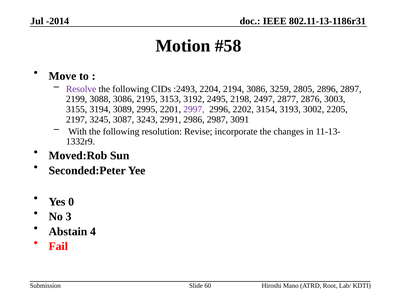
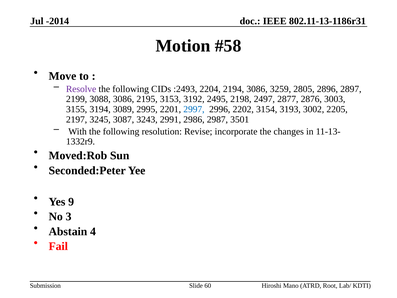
2997 colour: purple -> blue
3091: 3091 -> 3501
0: 0 -> 9
